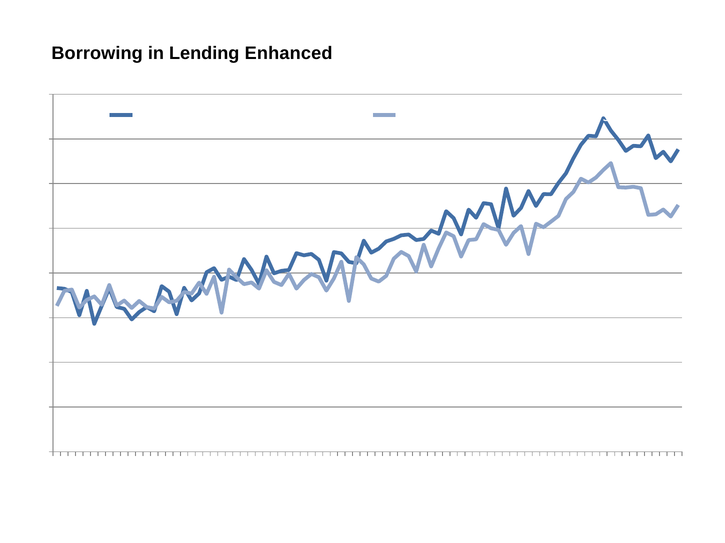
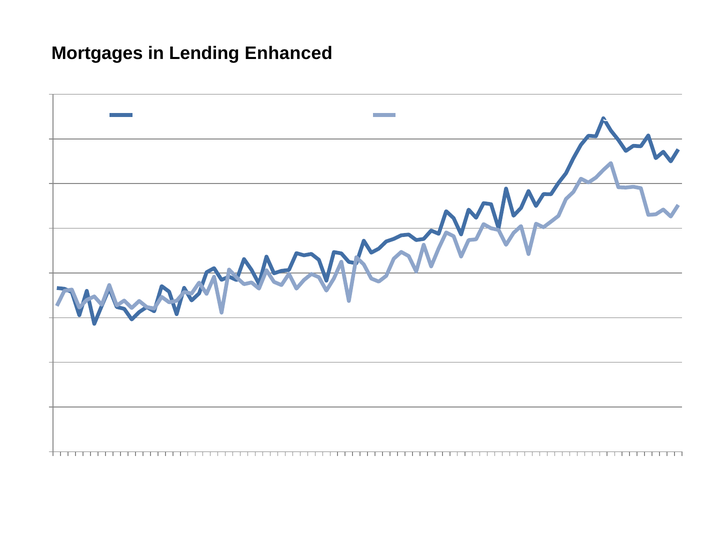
Borrowing: Borrowing -> Mortgages
